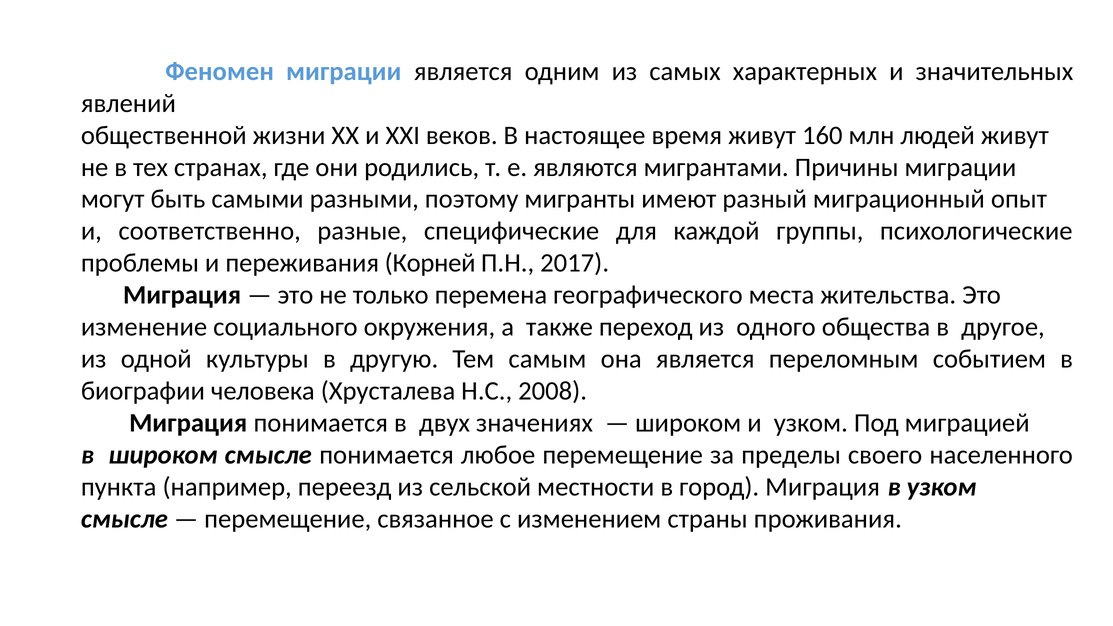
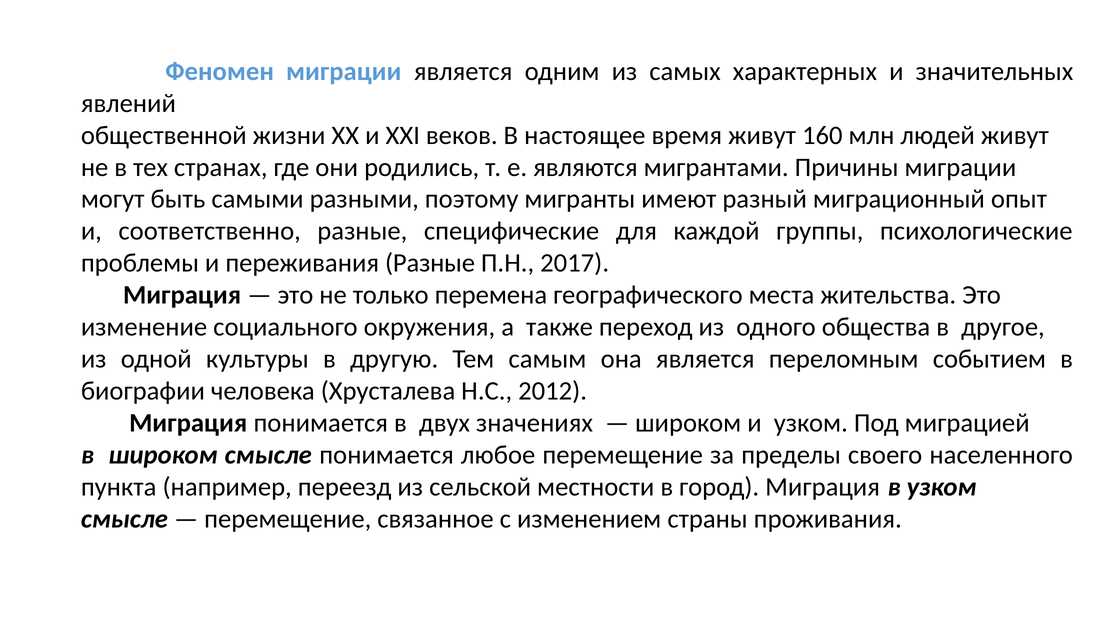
переживания Корней: Корней -> Разные
2008: 2008 -> 2012
